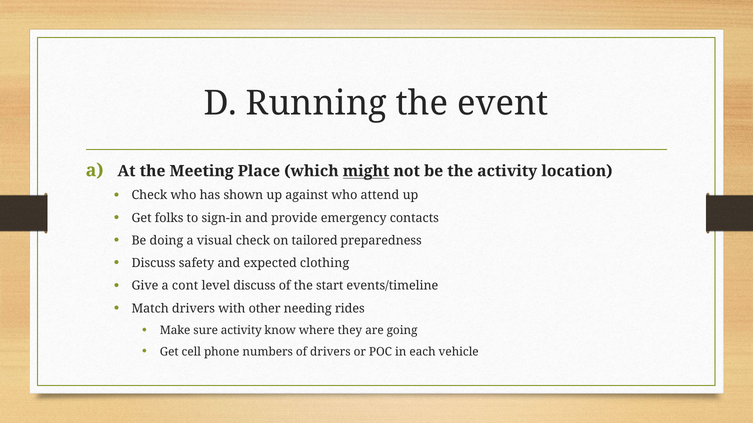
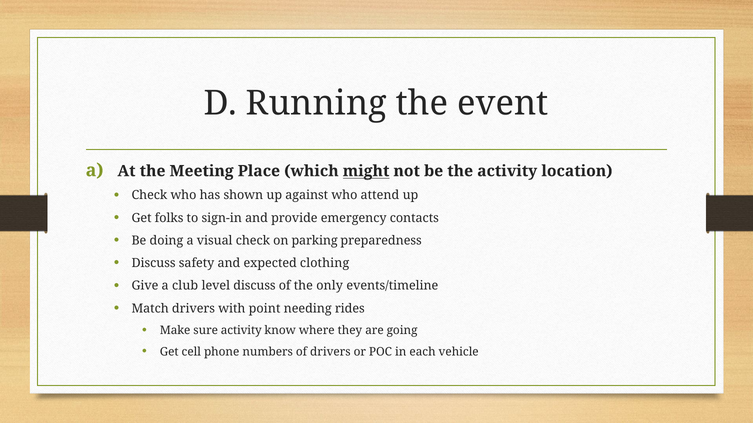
tailored: tailored -> parking
cont: cont -> club
start: start -> only
other: other -> point
